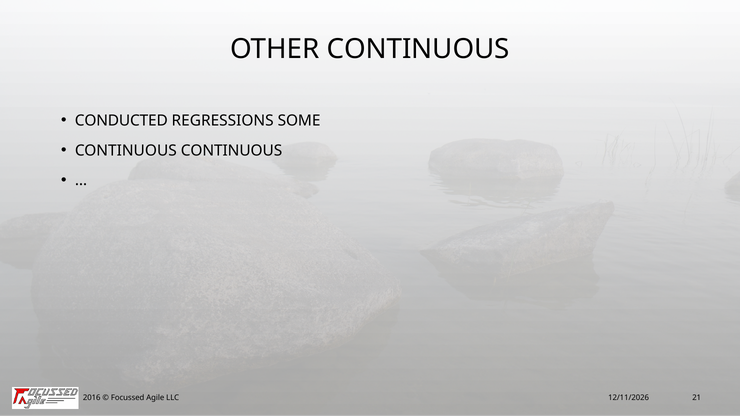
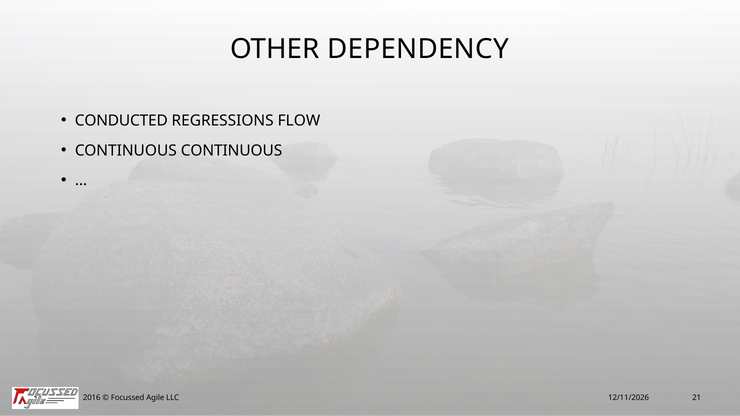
OTHER CONTINUOUS: CONTINUOUS -> DEPENDENCY
SOME: SOME -> FLOW
